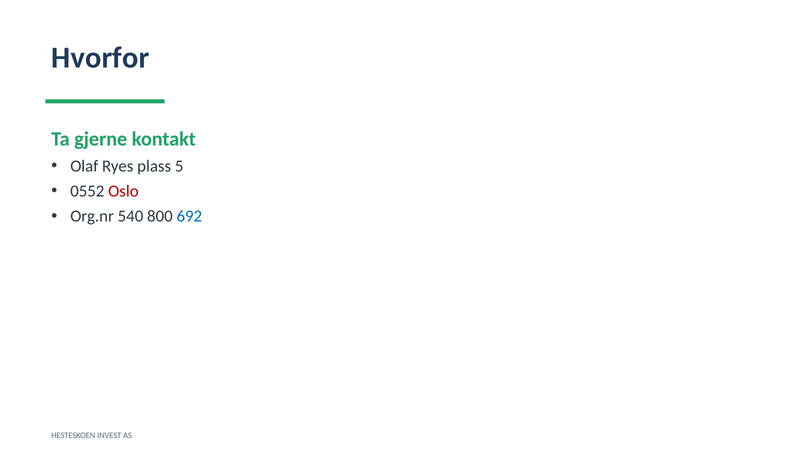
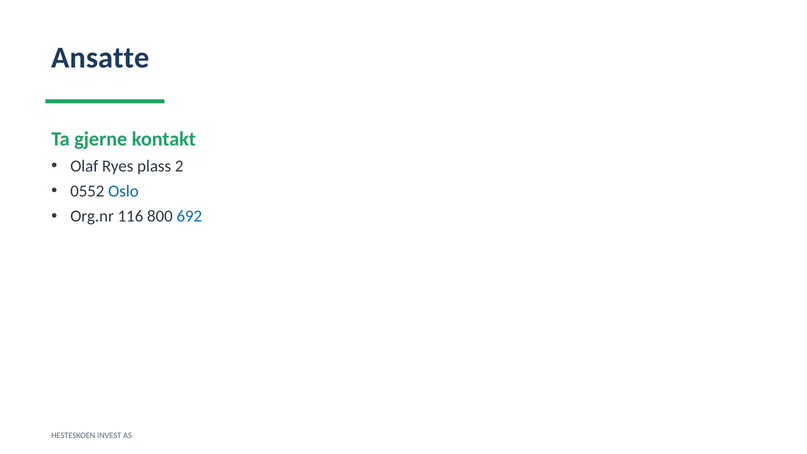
Hvorfor: Hvorfor -> Ansatte
5: 5 -> 2
Oslo colour: red -> blue
540: 540 -> 116
